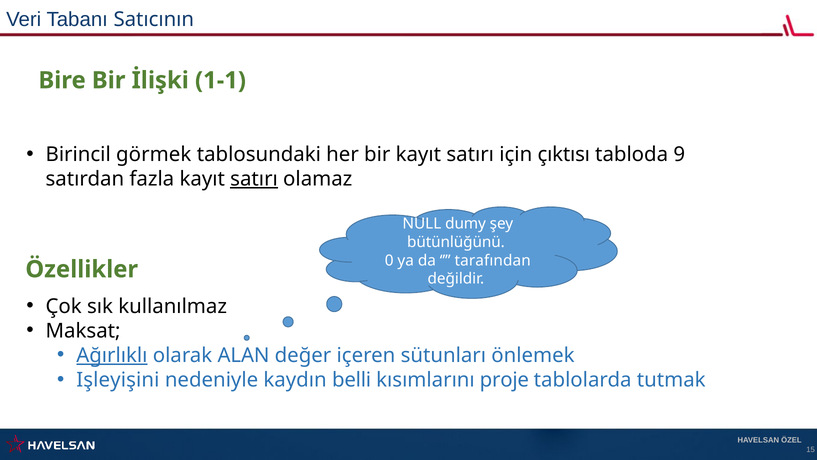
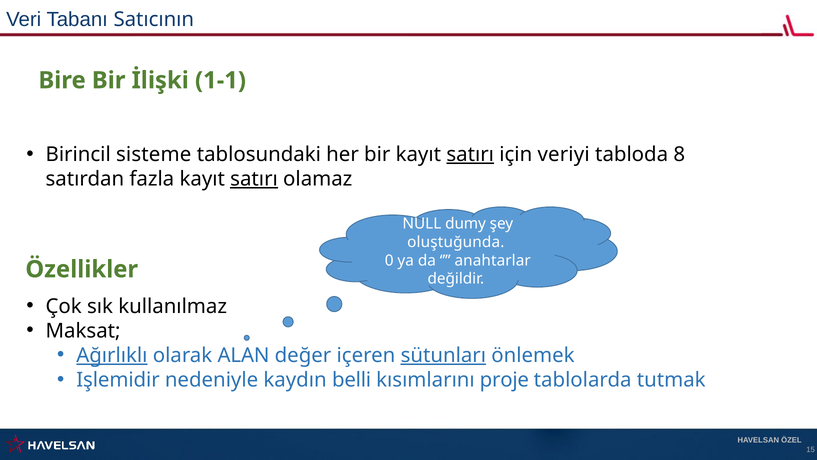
görmek: görmek -> sisteme
satırı at (470, 154) underline: none -> present
çıktısı: çıktısı -> veriyi
9: 9 -> 8
bütünlüğünü: bütünlüğünü -> oluştuğunda
tarafından: tarafından -> anahtarlar
sütunları underline: none -> present
Işleyişini: Işleyişini -> Işlemidir
